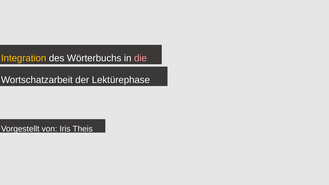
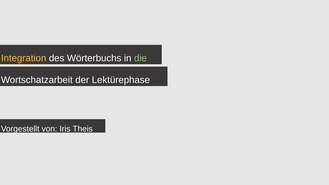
die colour: pink -> light green
